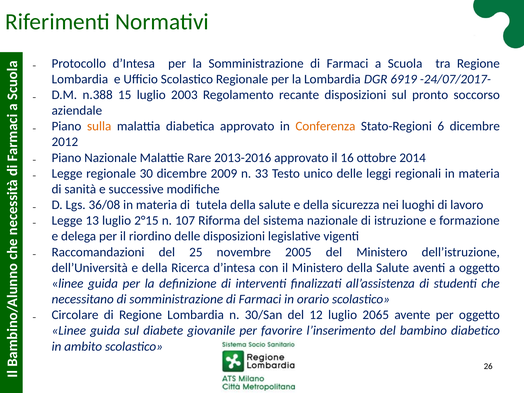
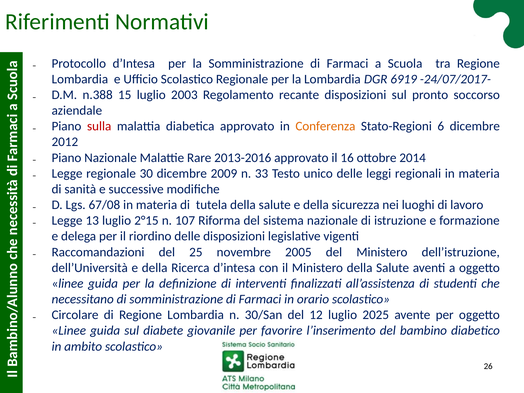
sulla colour: orange -> red
36/08: 36/08 -> 67/08
2065: 2065 -> 2025
